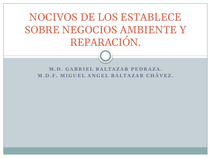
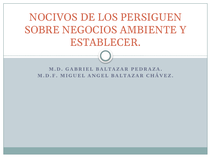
ESTABLECE: ESTABLECE -> PERSIGUEN
REPARACIÓN: REPARACIÓN -> ESTABLECER
